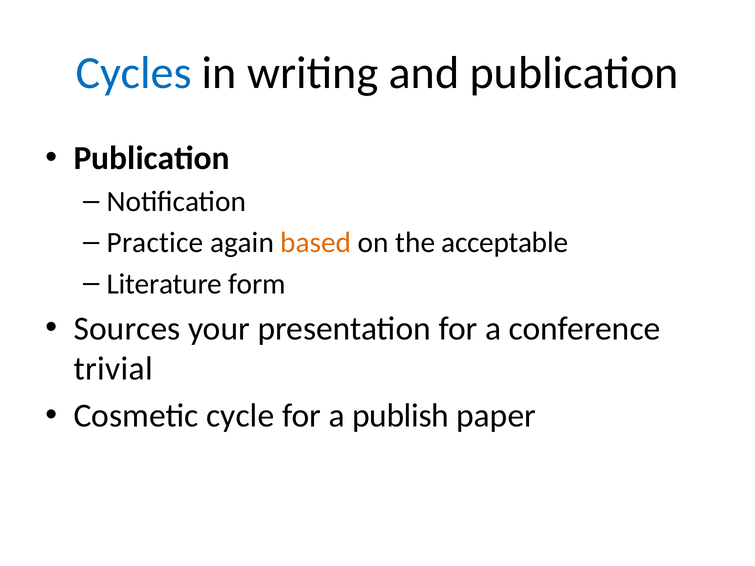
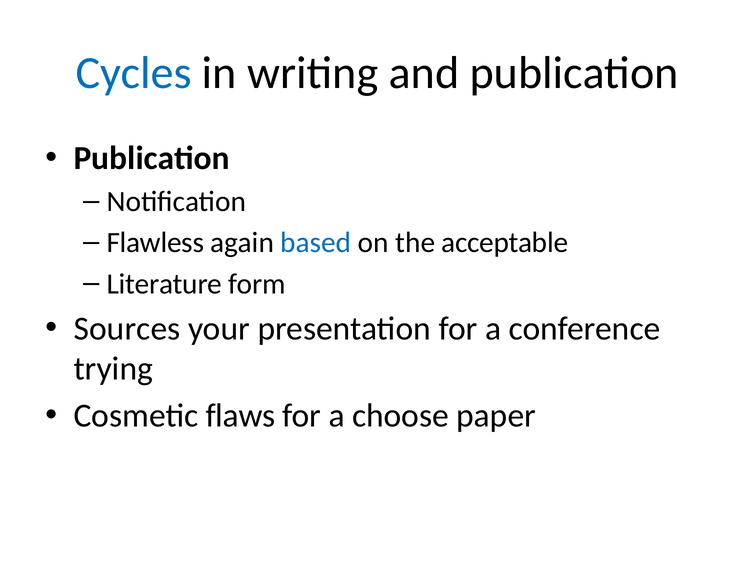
Practice: Practice -> Flawless
based colour: orange -> blue
trivial: trivial -> trying
cycle: cycle -> flaws
publish: publish -> choose
